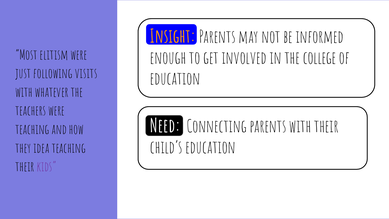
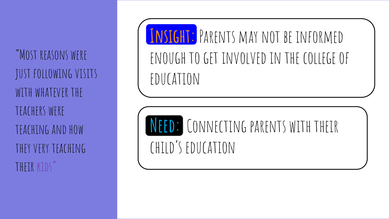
elitism: elitism -> reasons
Need colour: white -> light blue
idea: idea -> very
